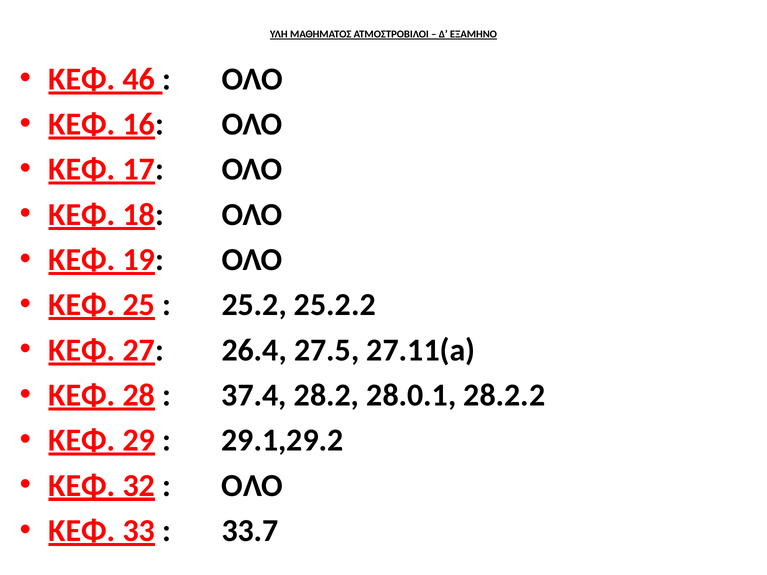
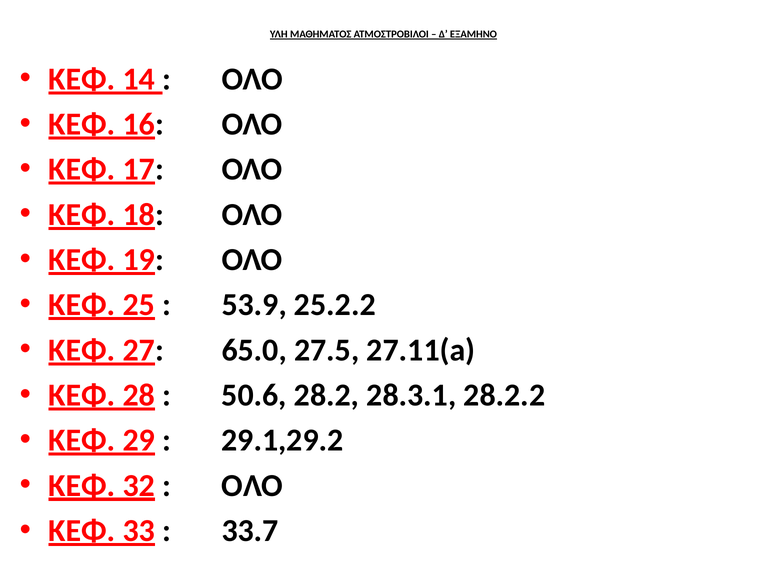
46: 46 -> 14
25.2: 25.2 -> 53.9
26.4: 26.4 -> 65.0
37.4: 37.4 -> 50.6
28.0.1: 28.0.1 -> 28.3.1
